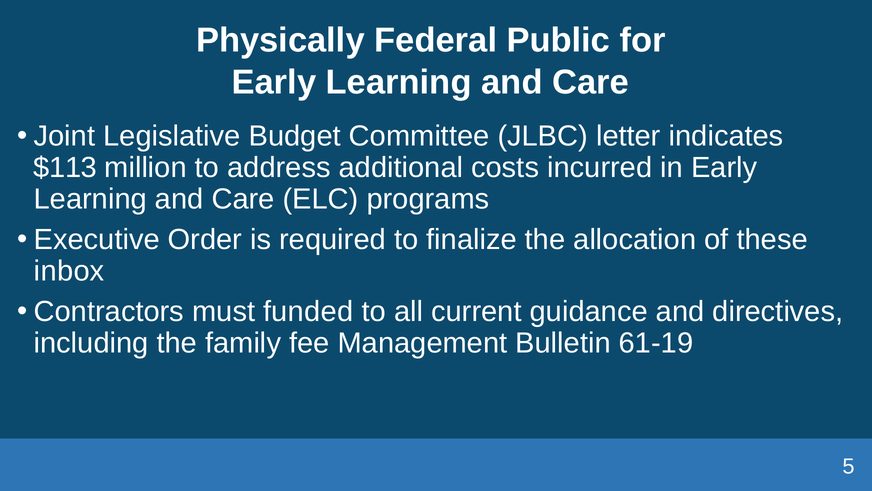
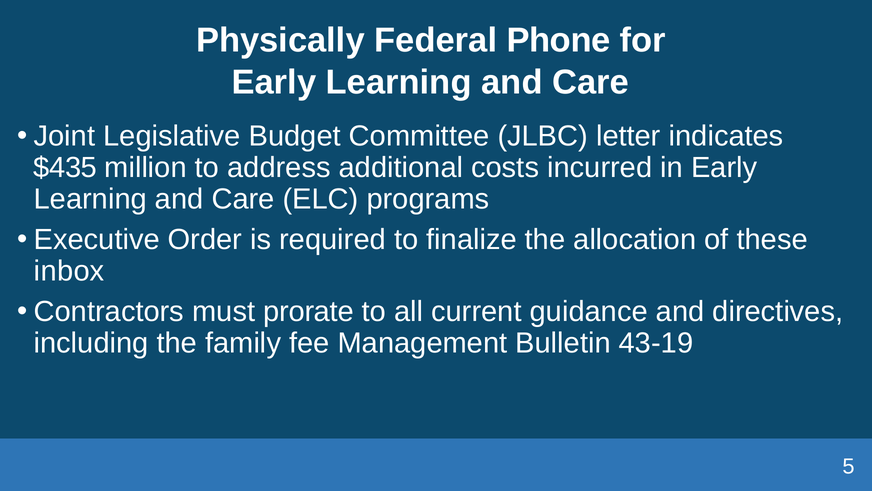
Public: Public -> Phone
$113: $113 -> $435
funded: funded -> prorate
61-19: 61-19 -> 43-19
